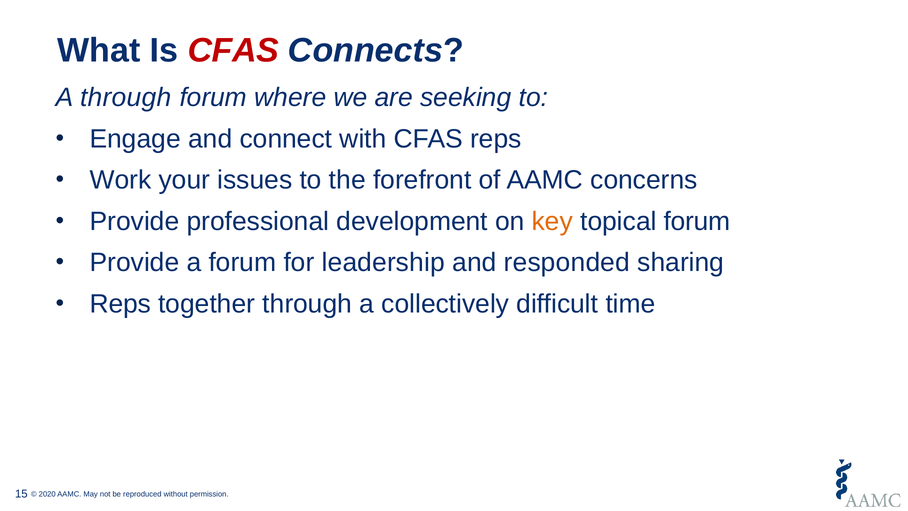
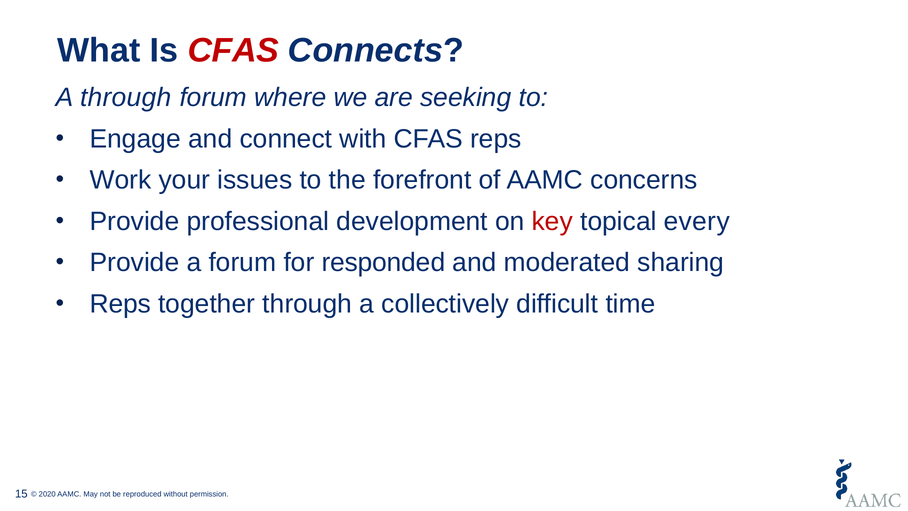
key colour: orange -> red
topical forum: forum -> every
leadership: leadership -> responded
responded: responded -> moderated
